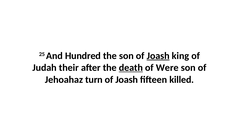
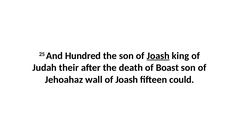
death underline: present -> none
Were: Were -> Boast
turn: turn -> wall
killed: killed -> could
